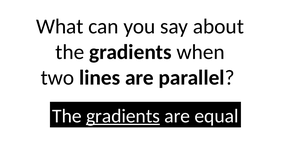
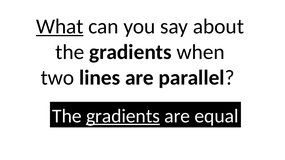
What underline: none -> present
